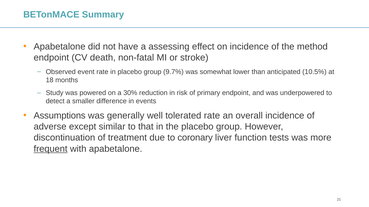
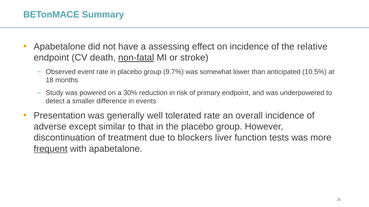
method: method -> relative
non-fatal underline: none -> present
Assumptions: Assumptions -> Presentation
coronary: coronary -> blockers
